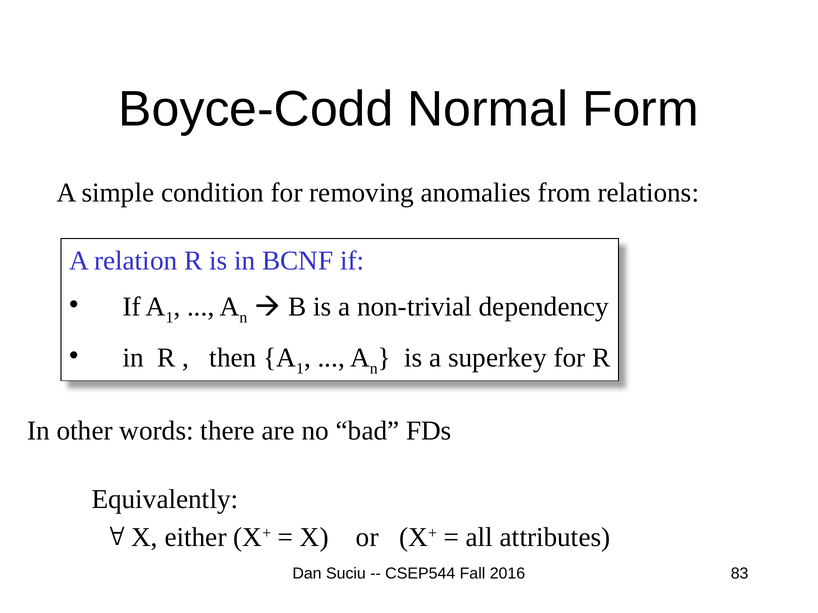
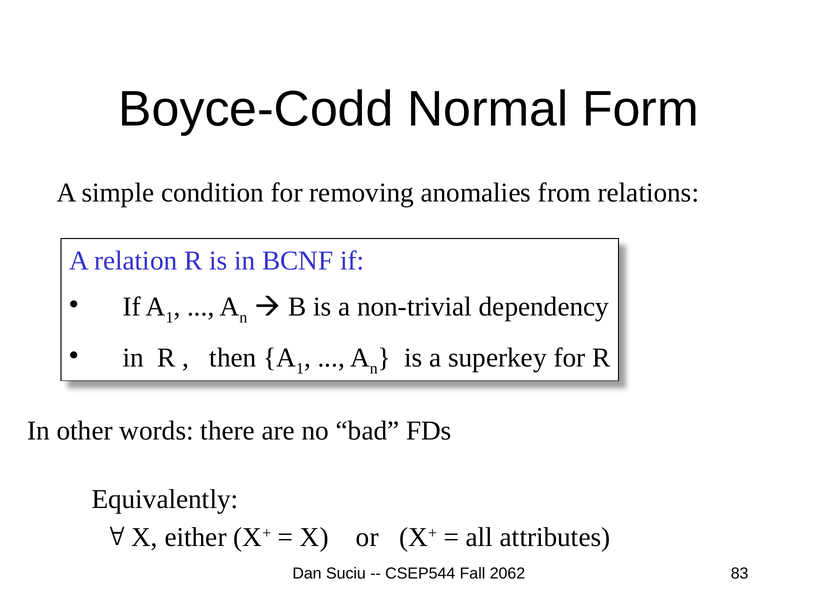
2016: 2016 -> 2062
